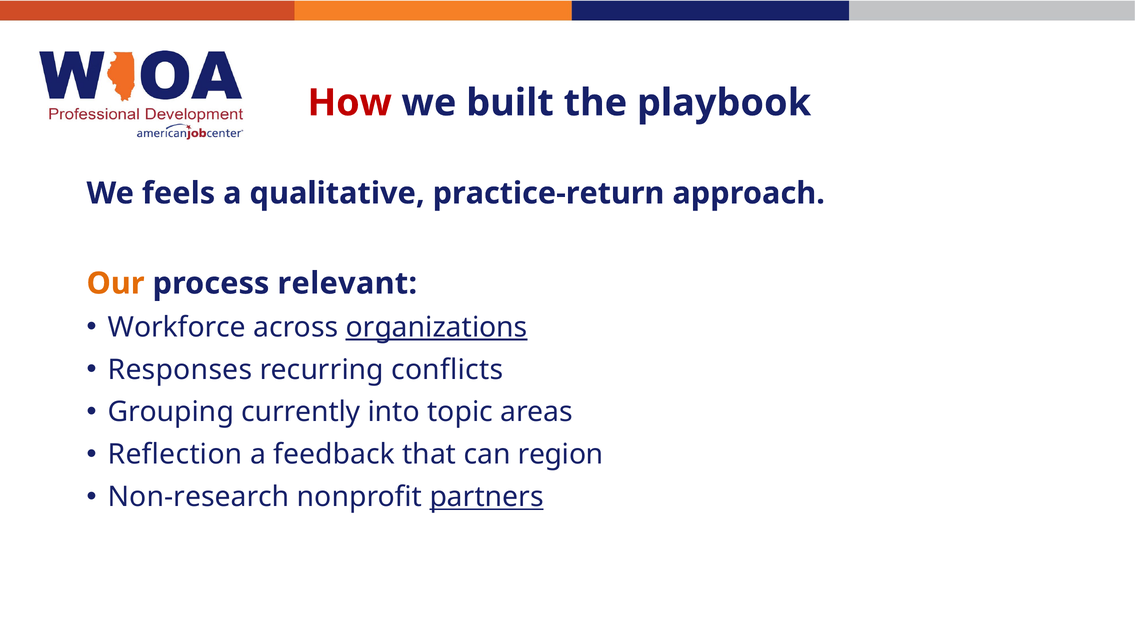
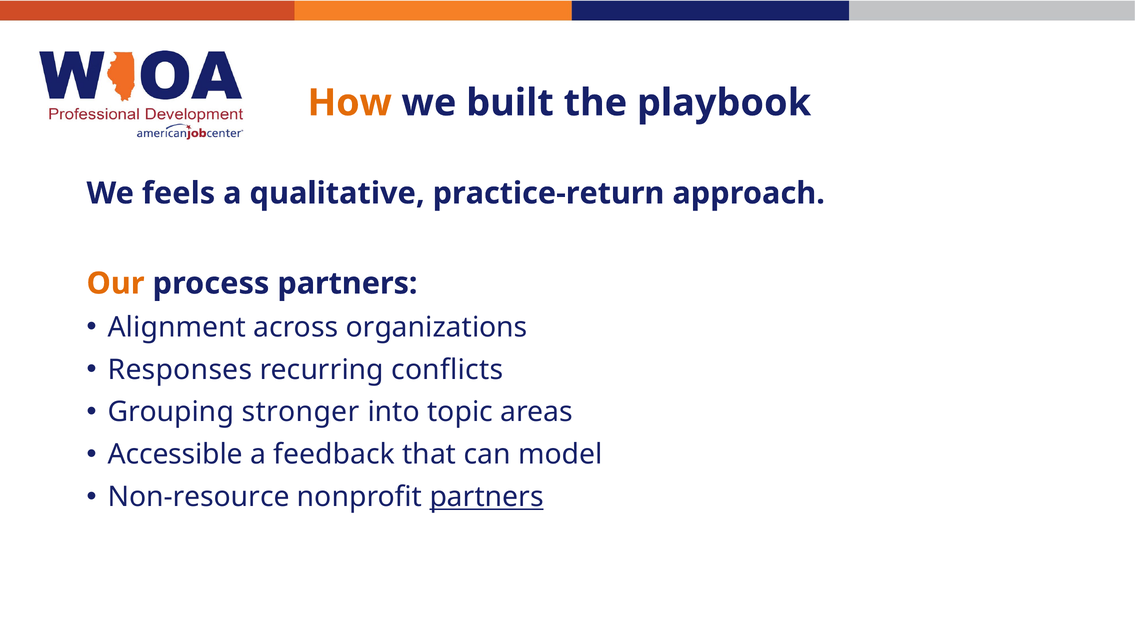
How colour: red -> orange
process relevant: relevant -> partners
Workforce: Workforce -> Alignment
organizations underline: present -> none
currently: currently -> stronger
Reflection: Reflection -> Accessible
region: region -> model
Non-research: Non-research -> Non-resource
